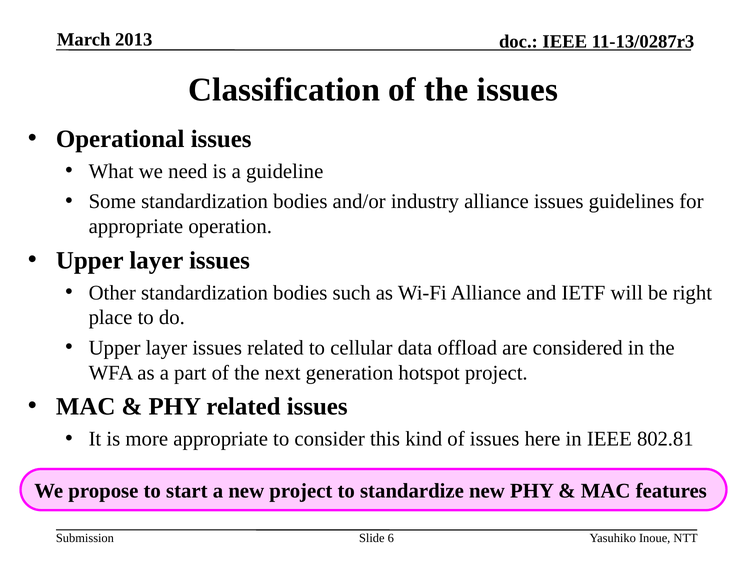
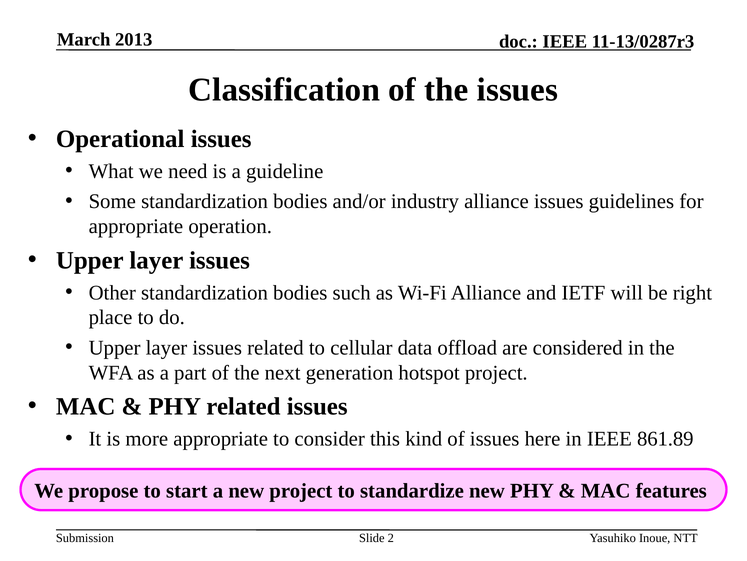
802.81: 802.81 -> 861.89
6: 6 -> 2
